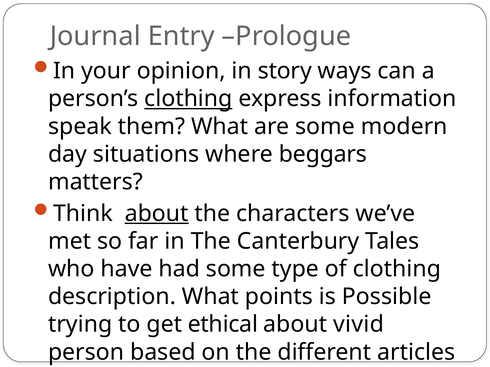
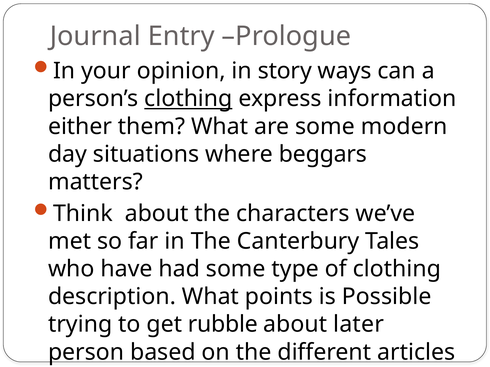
speak: speak -> either
about at (157, 214) underline: present -> none
ethical: ethical -> rubble
vivid: vivid -> later
